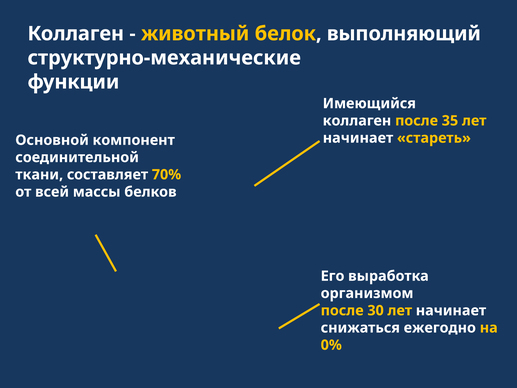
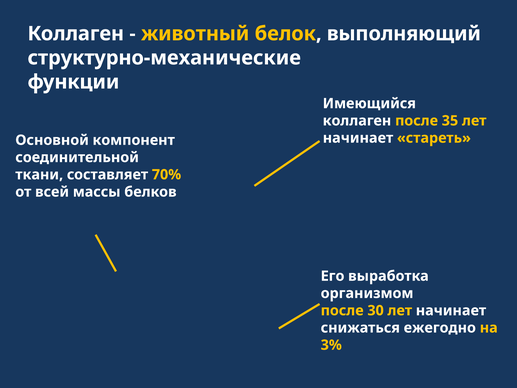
0%: 0% -> 3%
